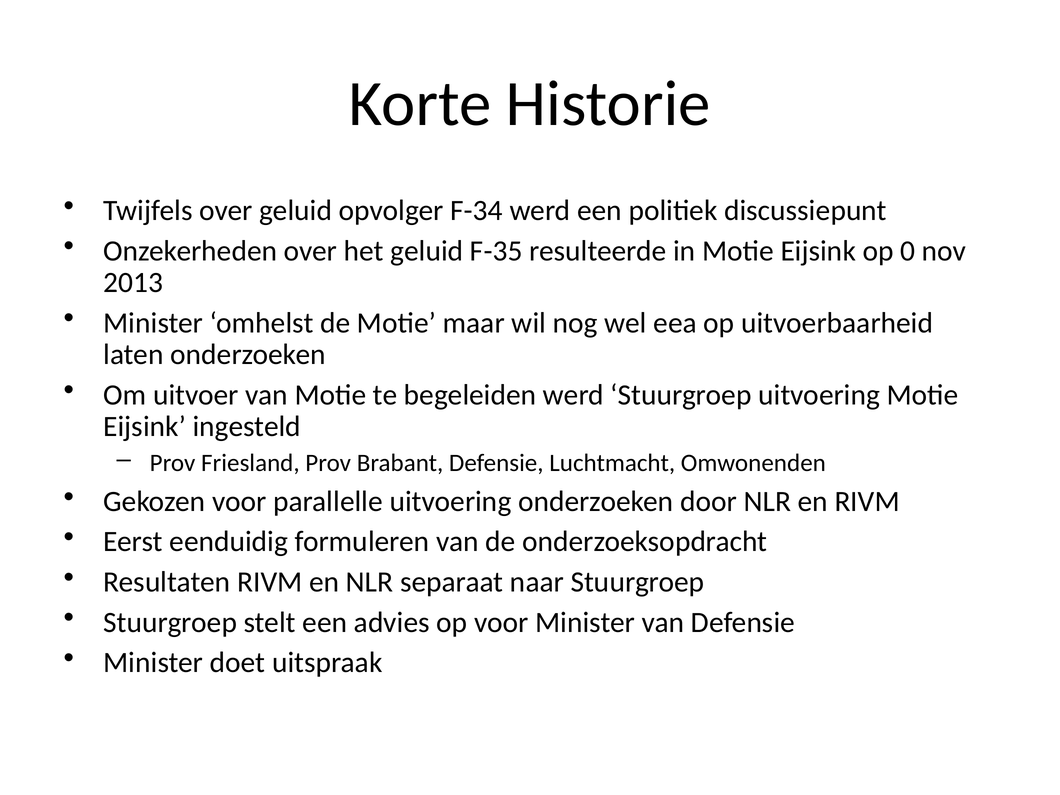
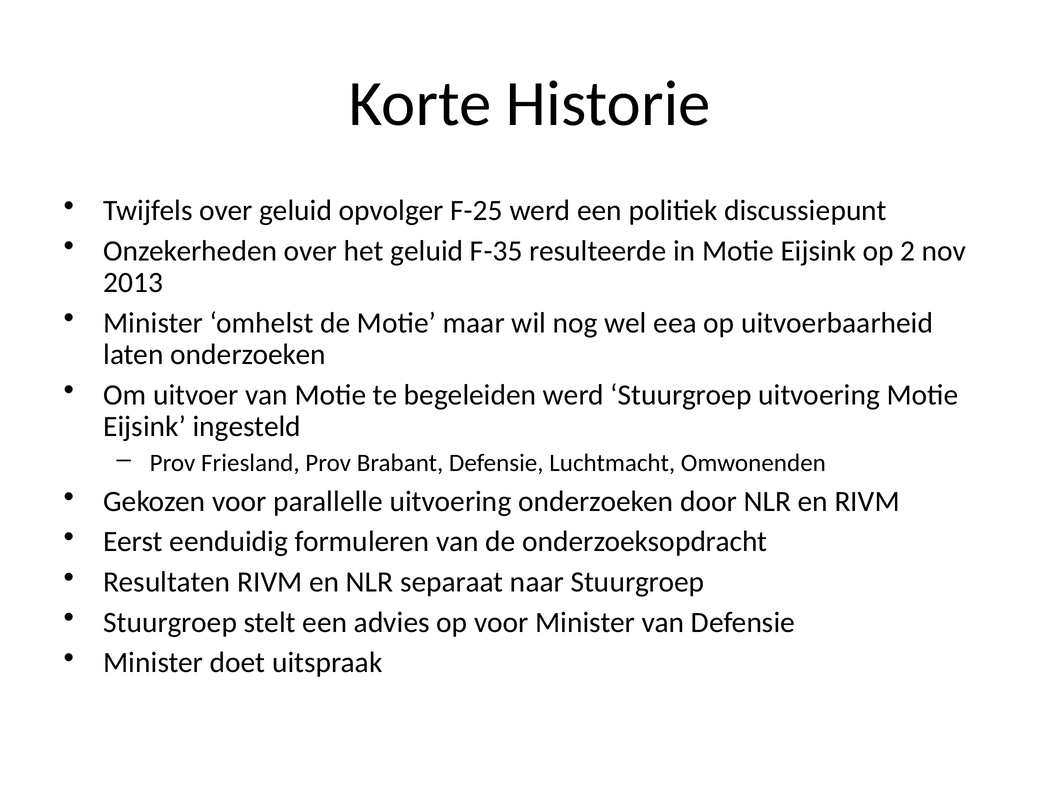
F-34: F-34 -> F-25
0: 0 -> 2
